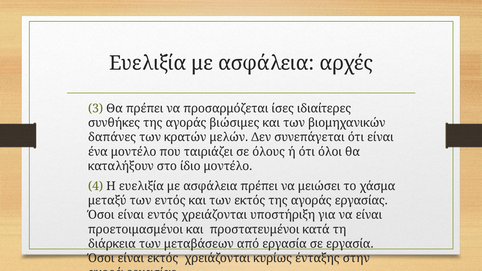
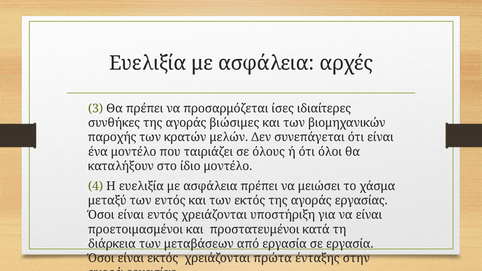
δαπάνες: δαπάνες -> παροχής
κυρίως: κυρίως -> πρώτα
